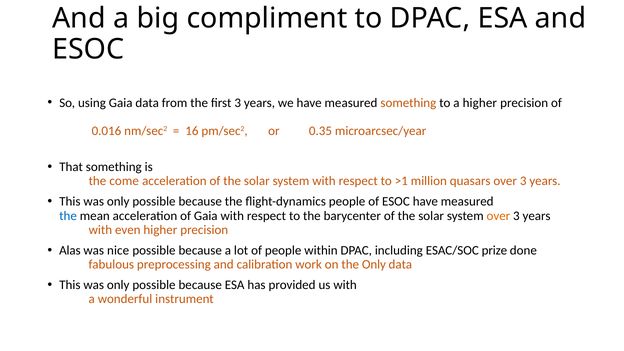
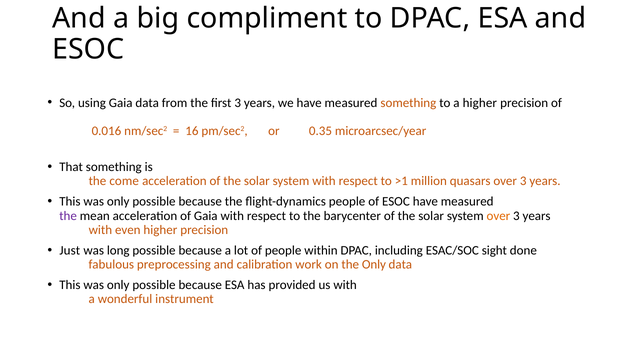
the at (68, 216) colour: blue -> purple
Alas: Alas -> Just
nice: nice -> long
prize: prize -> sight
